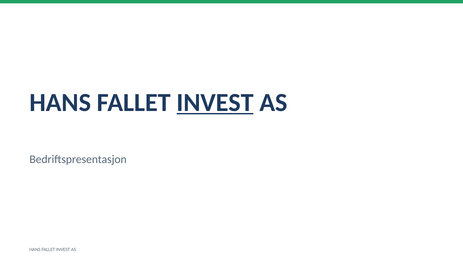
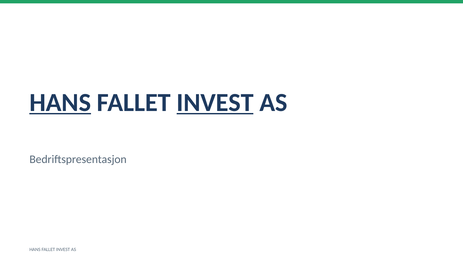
HANS at (60, 103) underline: none -> present
